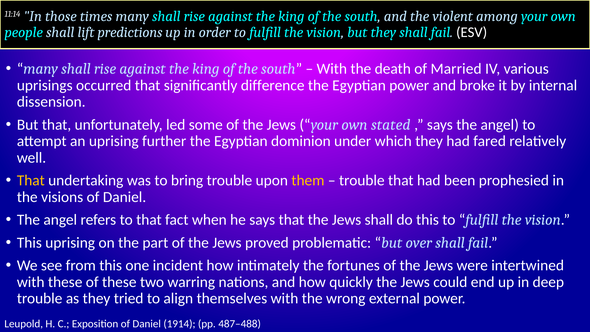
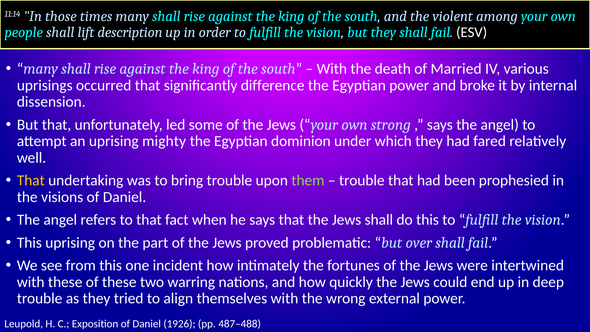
predictions: predictions -> description
stated: stated -> strong
further: further -> mighty
them colour: yellow -> light green
1914: 1914 -> 1926
